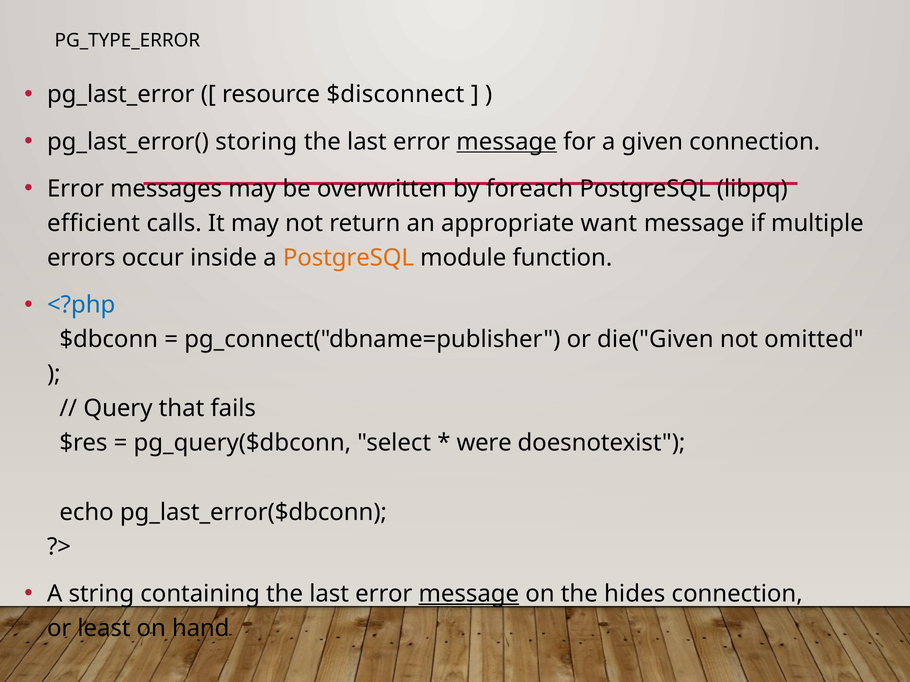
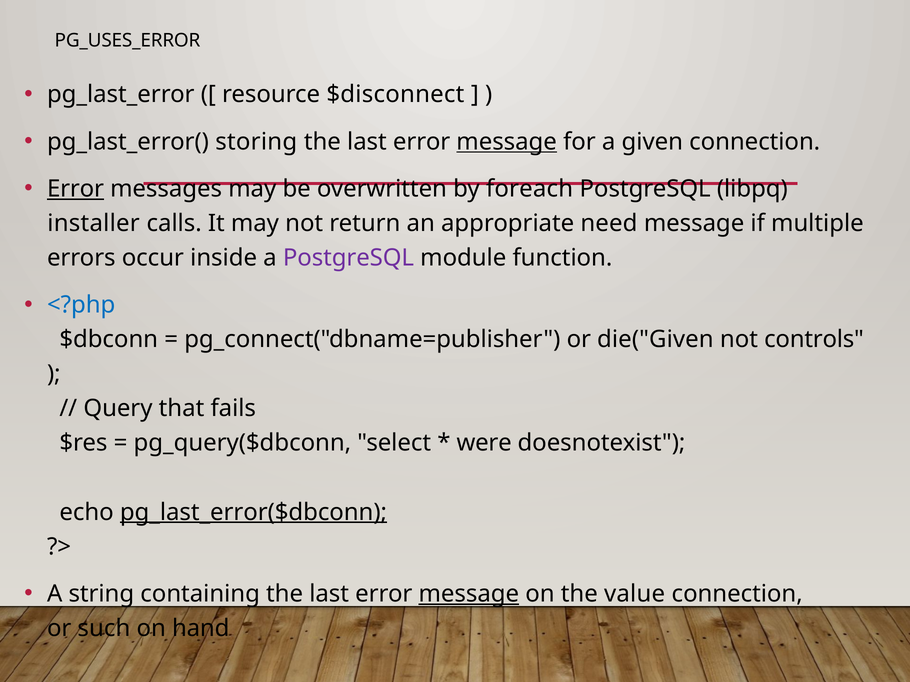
PG_TYPE_ERROR: PG_TYPE_ERROR -> PG_USES_ERROR
Error at (76, 189) underline: none -> present
efficient: efficient -> installer
want: want -> need
PostgreSQL at (348, 258) colour: orange -> purple
omitted: omitted -> controls
pg_last_error($dbconn underline: none -> present
hides: hides -> value
least: least -> such
